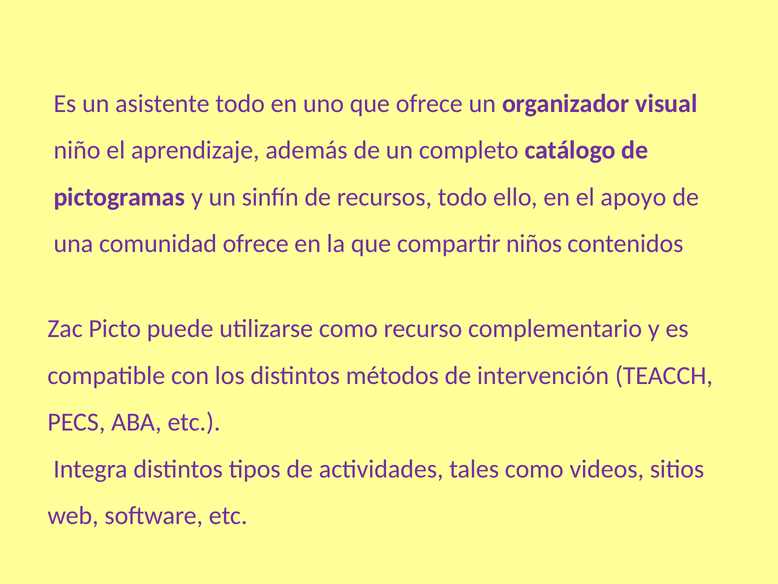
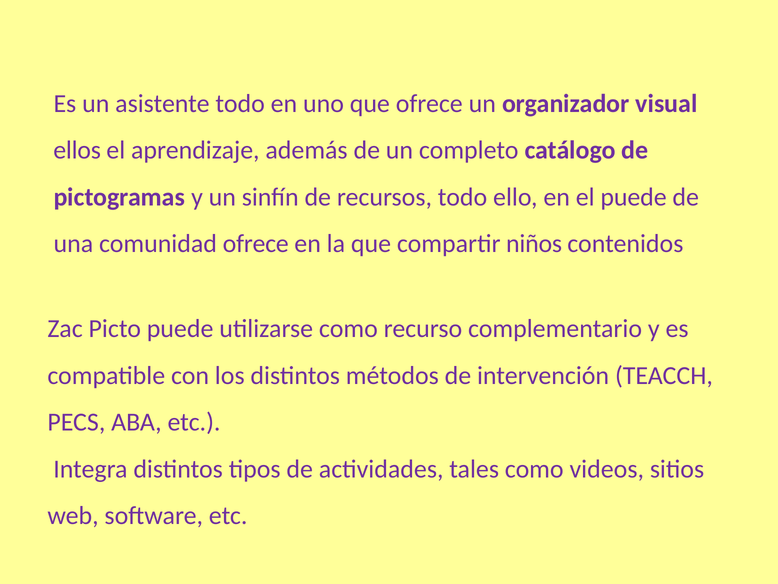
niño: niño -> ellos
el apoyo: apoyo -> puede
